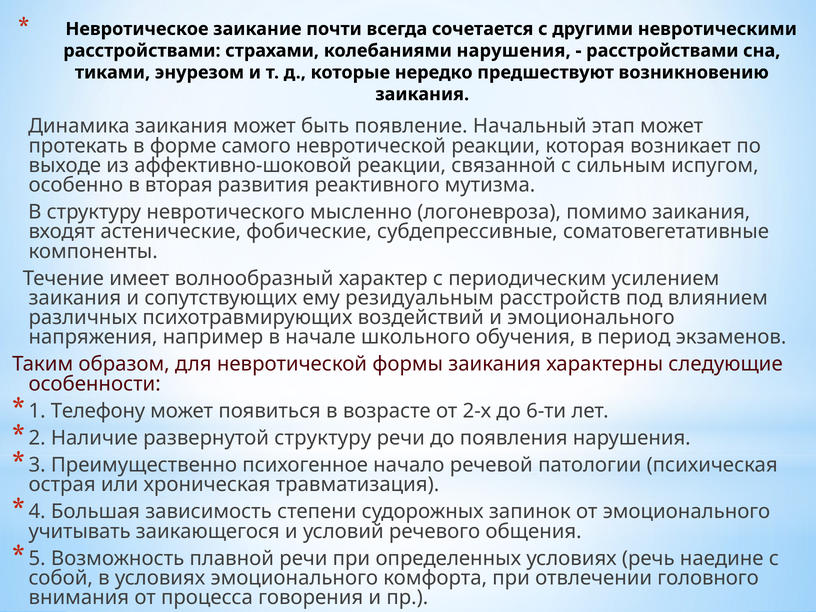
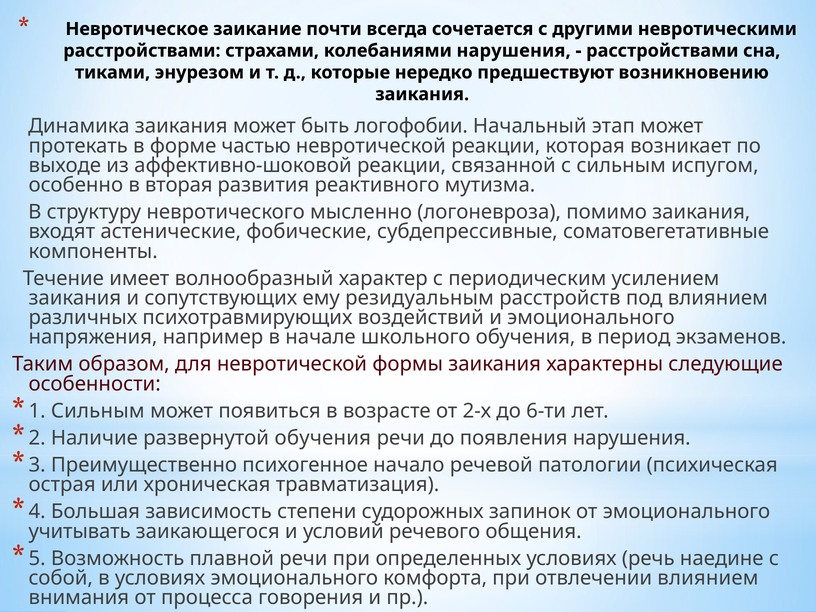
появление: появление -> логофобии
самого: самого -> частью
1 Телефону: Телефону -> Сильным
развернутой структуру: структуру -> обучения
отвлечении головного: головного -> влиянием
